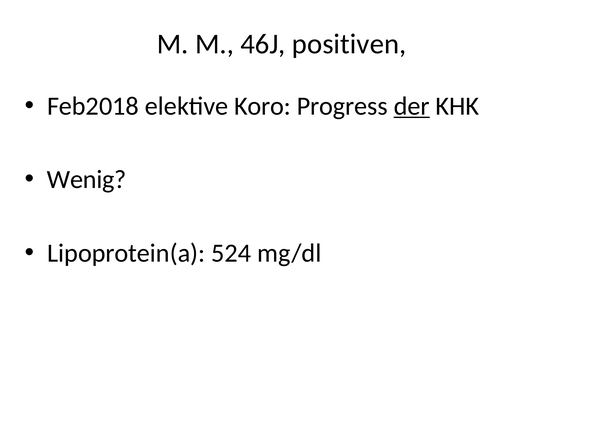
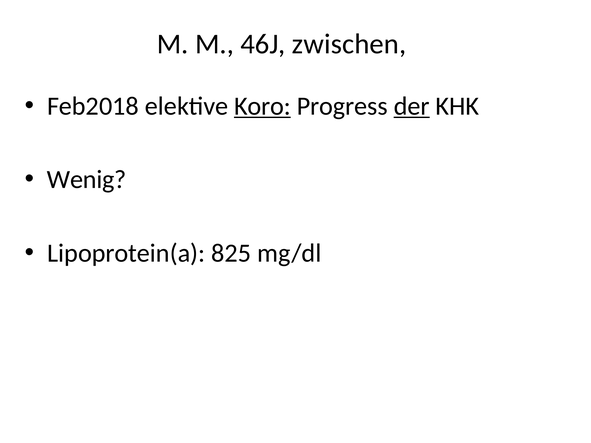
positiven: positiven -> zwischen
Koro underline: none -> present
524: 524 -> 825
